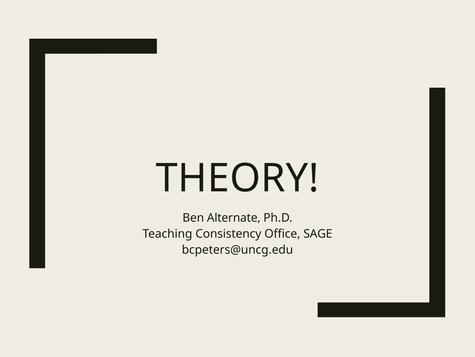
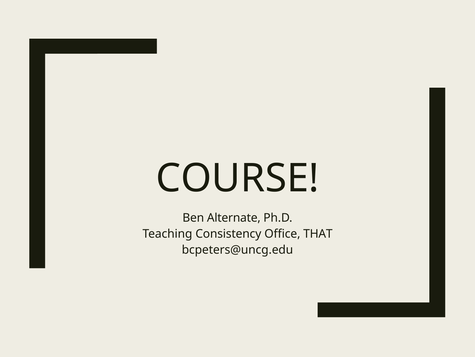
THEORY: THEORY -> COURSE
SAGE: SAGE -> THAT
